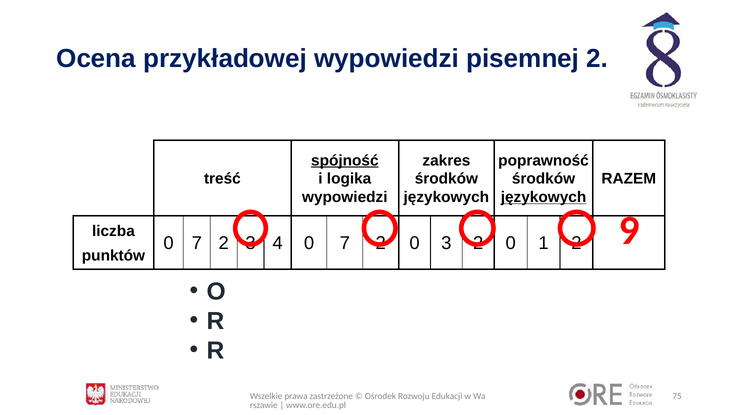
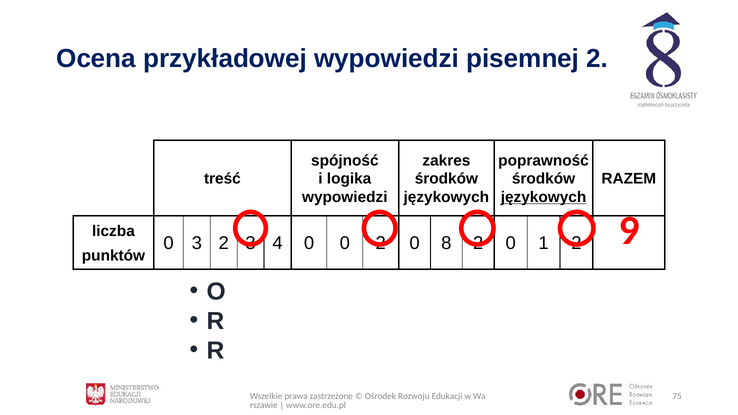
spójność underline: present -> none
7 at (197, 243): 7 -> 3
4 0 7: 7 -> 0
0 3: 3 -> 8
